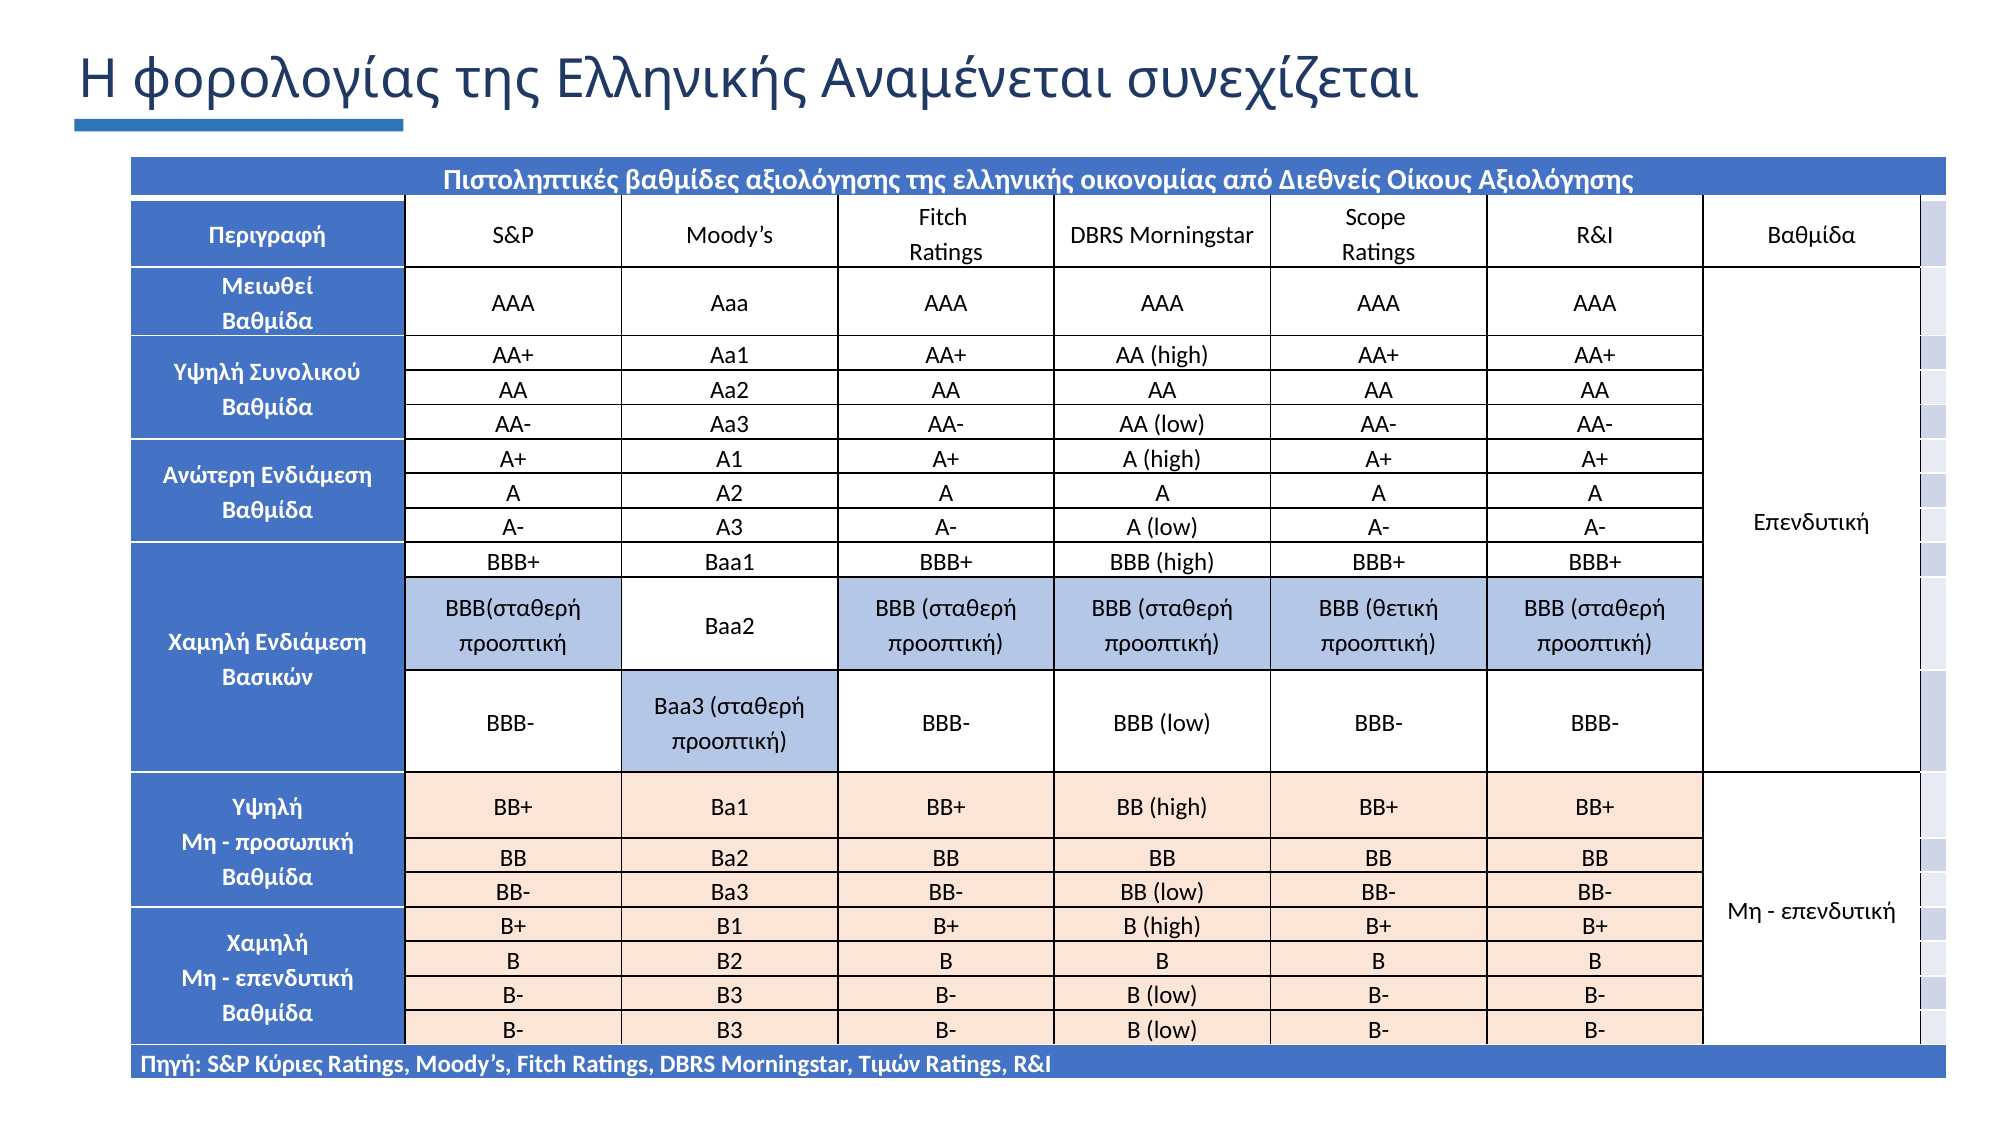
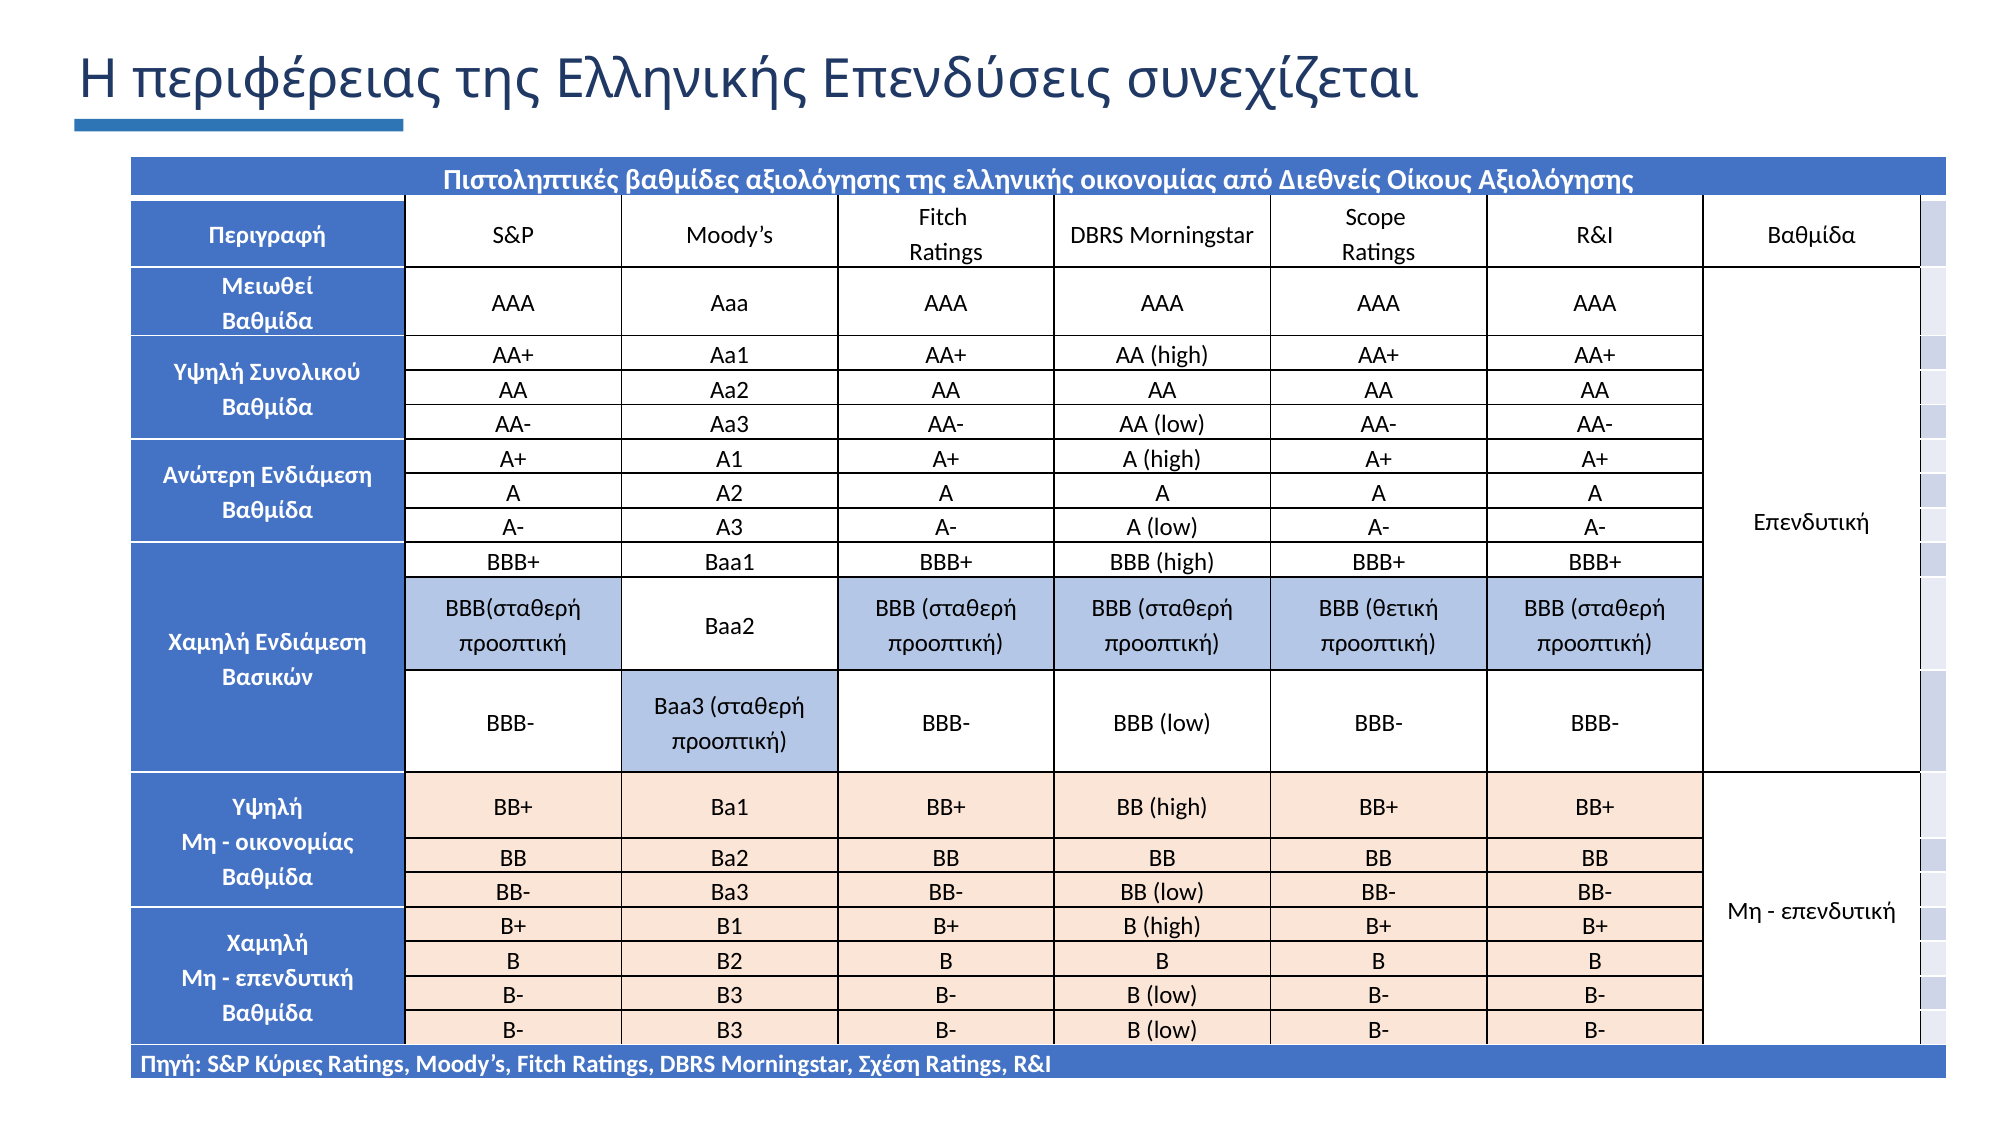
φορολογίας: φορολογίας -> περιφέρειας
Αναμένεται: Αναμένεται -> Επενδύσεις
προσωπική at (295, 842): προσωπική -> οικονομίας
Τιμών: Τιμών -> Σχέση
